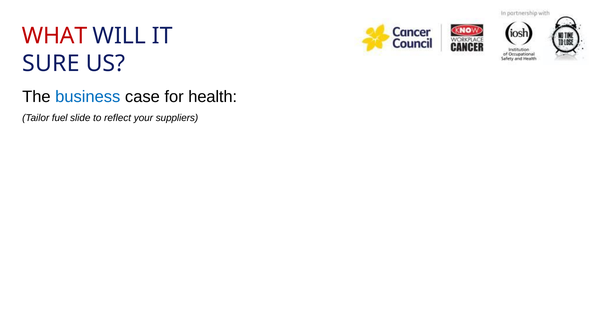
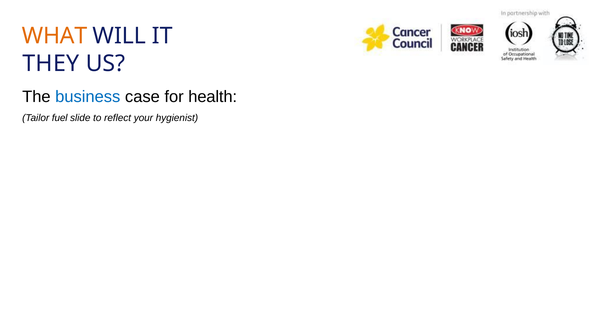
WHAT colour: red -> orange
SURE: SURE -> THEY
suppliers: suppliers -> hygienist
